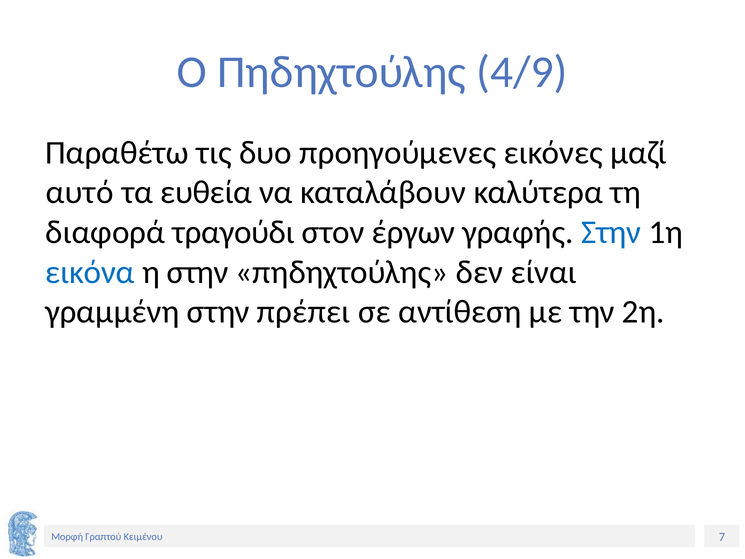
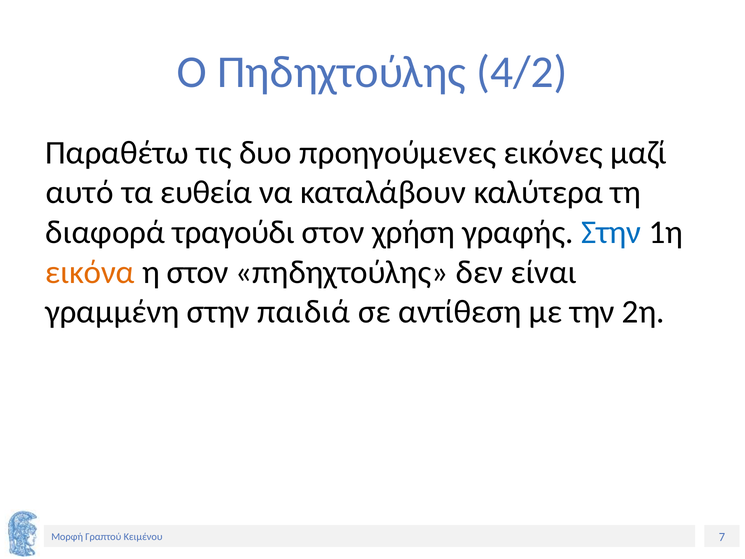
4/9: 4/9 -> 4/2
έργων: έργων -> χρήση
εικόνα colour: blue -> orange
η στην: στην -> στον
πρέπει: πρέπει -> παιδιά
